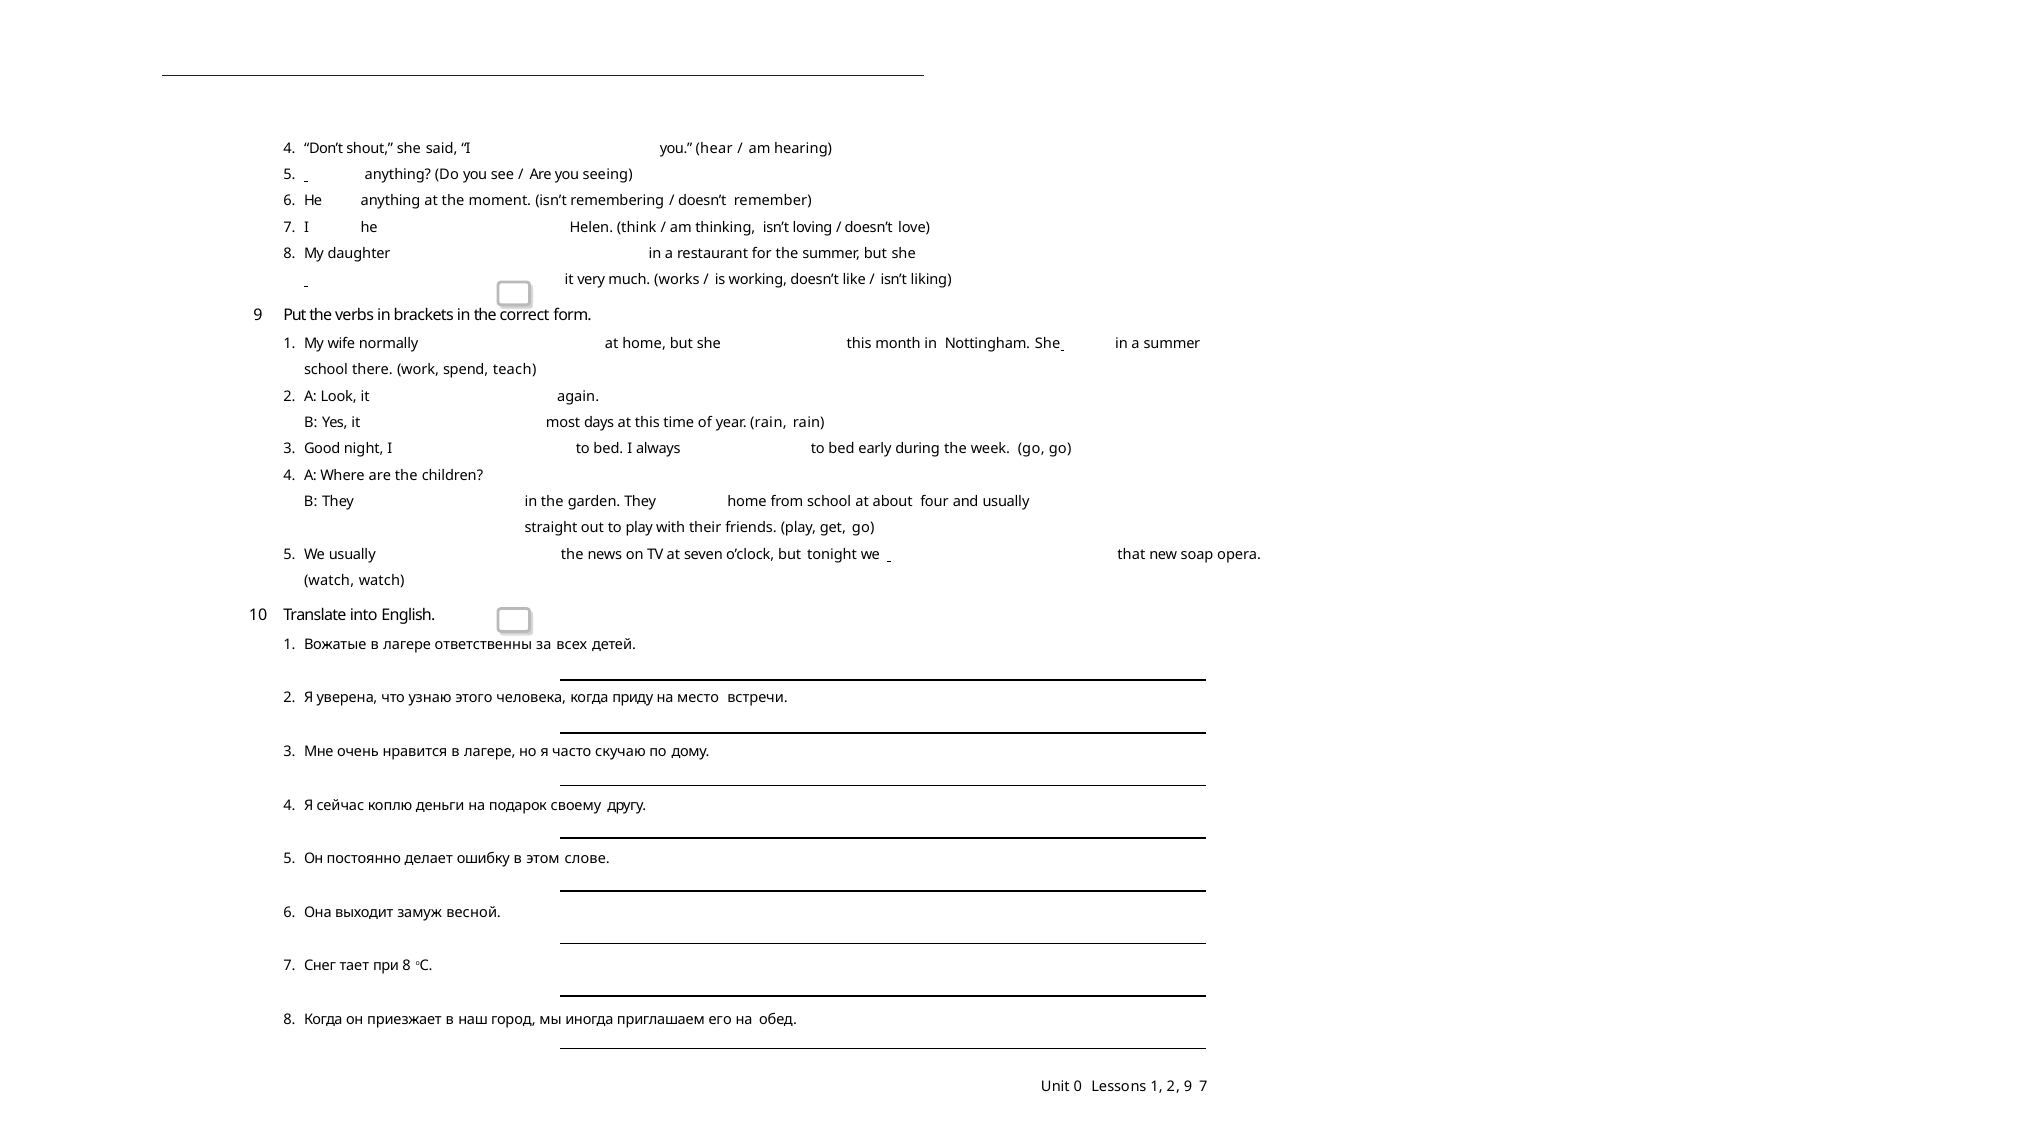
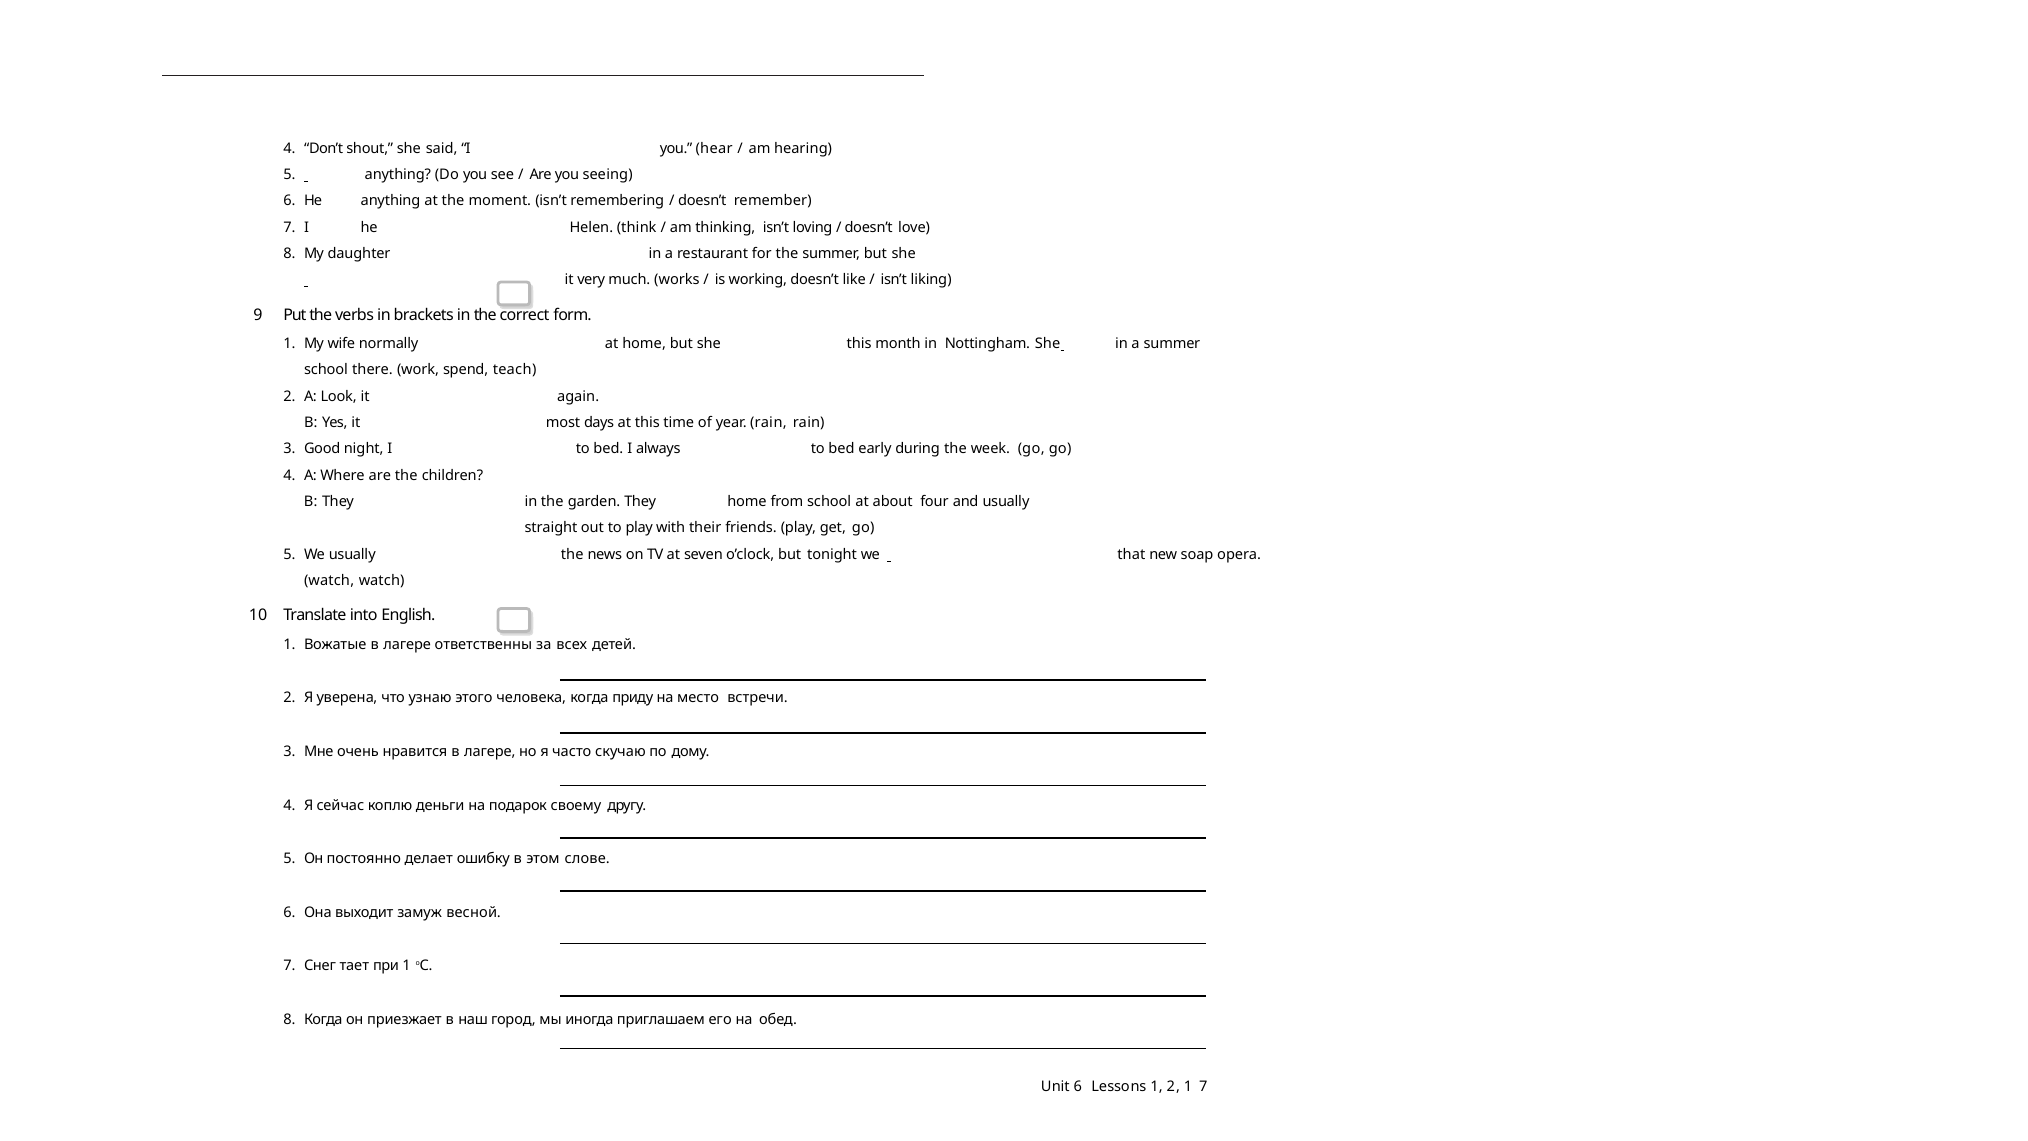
при 8: 8 -> 1
Unit 0: 0 -> 6
2 9: 9 -> 1
